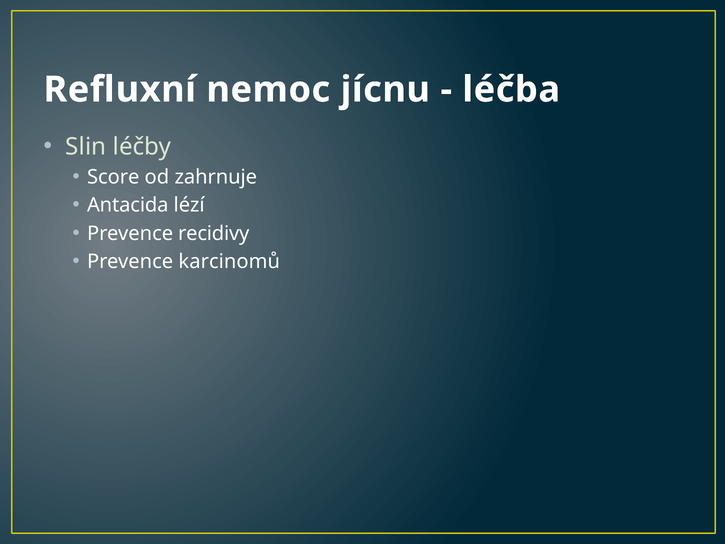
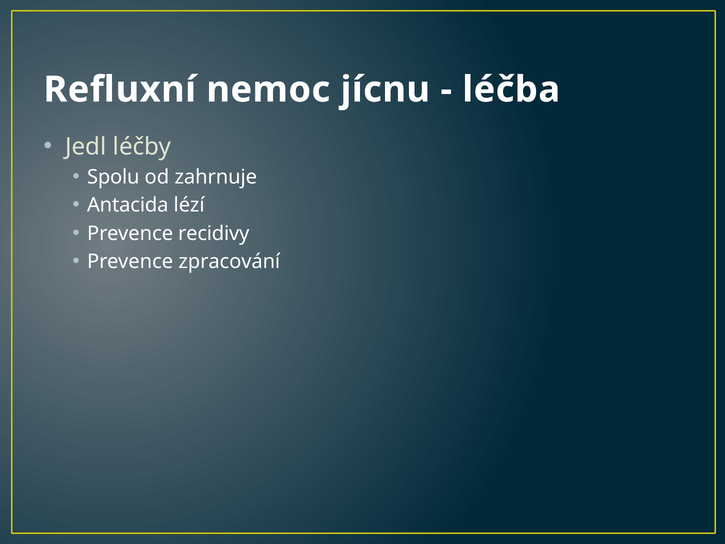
Slin: Slin -> Jedl
Score: Score -> Spolu
karcinomů: karcinomů -> zpracování
